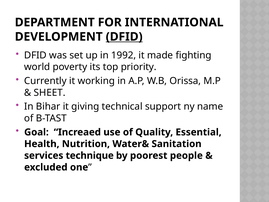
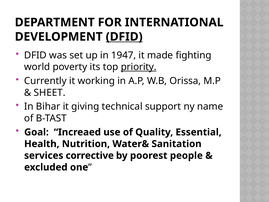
1992: 1992 -> 1947
priority underline: none -> present
technique: technique -> corrective
